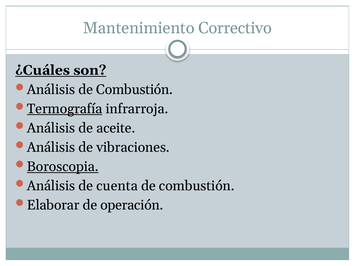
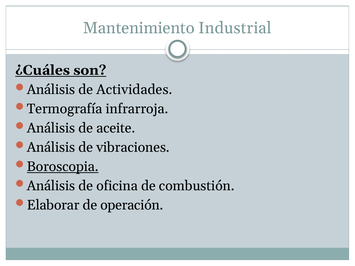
Correctivo: Correctivo -> Industrial
Análisis de Combustión: Combustión -> Actividades
Termografía underline: present -> none
cuenta: cuenta -> oficina
